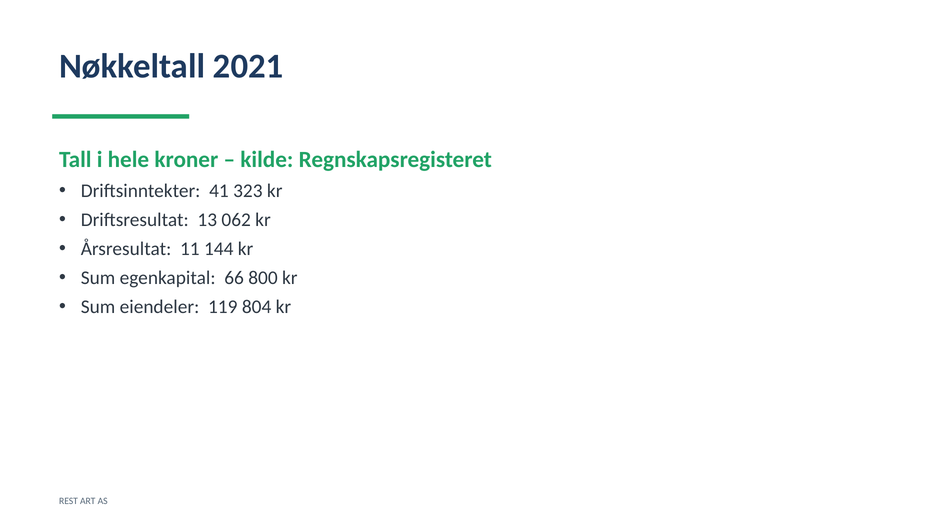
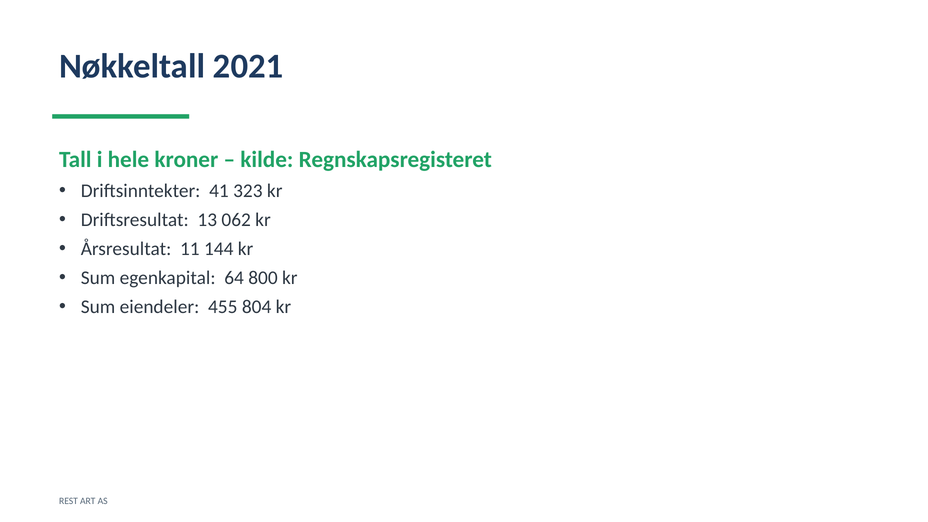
66: 66 -> 64
119: 119 -> 455
